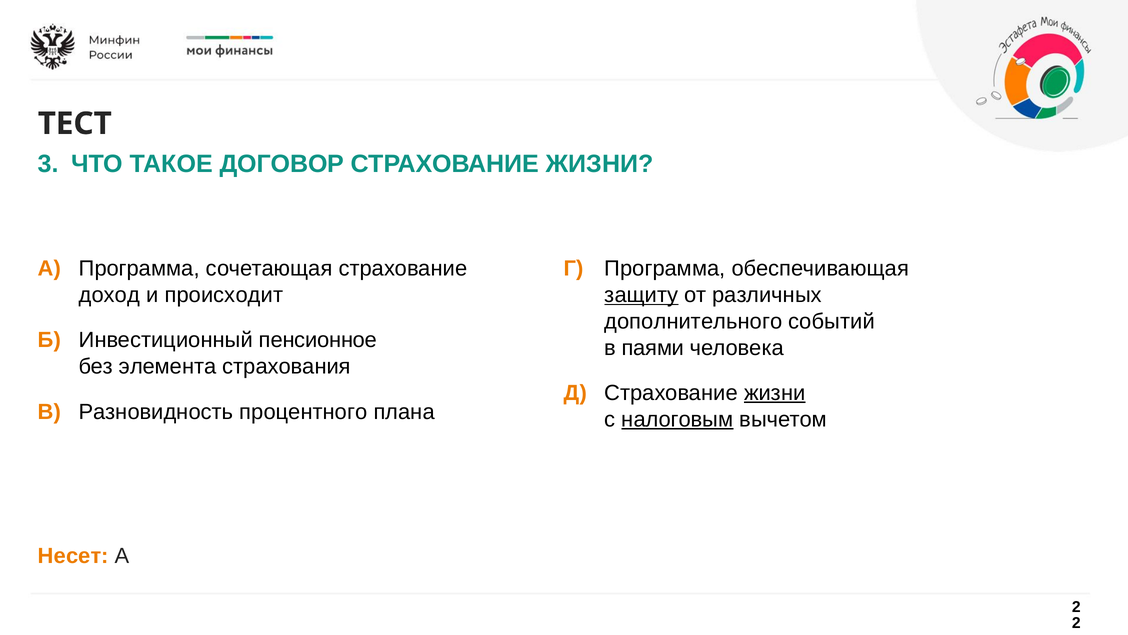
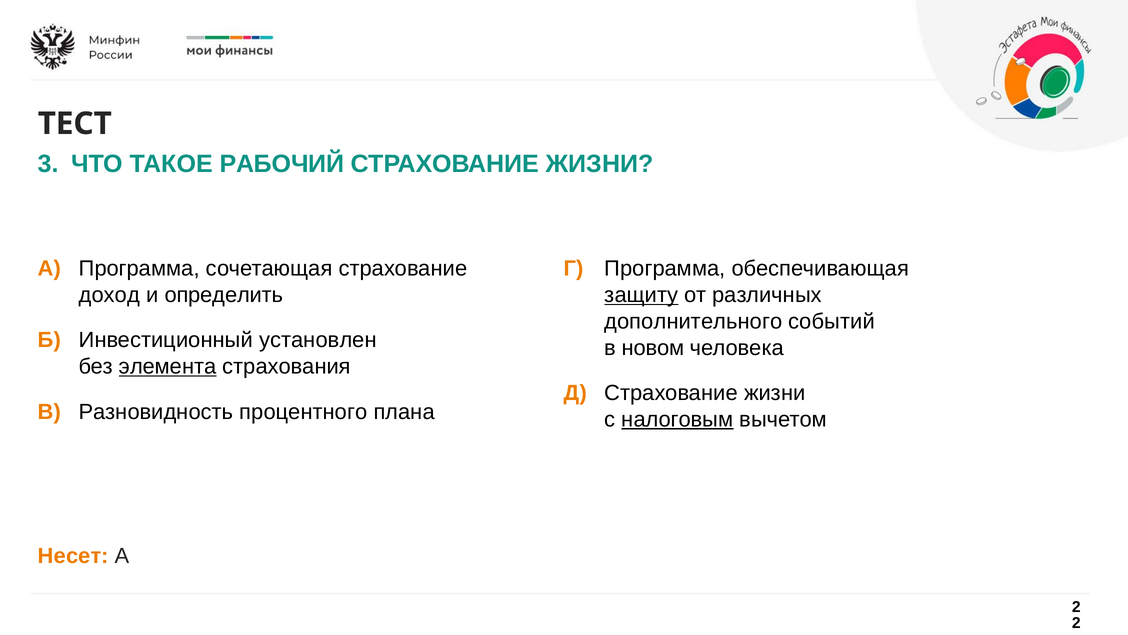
ДОГОВОР: ДОГОВОР -> РАБОЧИЙ
происходит: происходит -> определить
пенсионное: пенсионное -> установлен
паями: паями -> новом
элемента underline: none -> present
жизни at (775, 393) underline: present -> none
